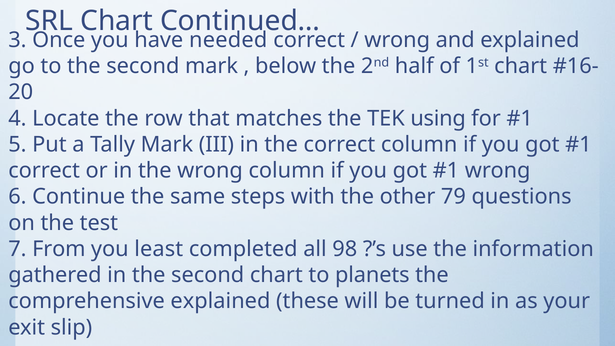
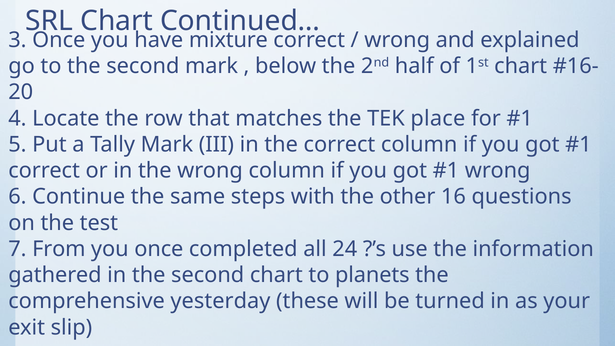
needed: needed -> mixture
using: using -> place
79: 79 -> 16
you least: least -> once
98: 98 -> 24
comprehensive explained: explained -> yesterday
